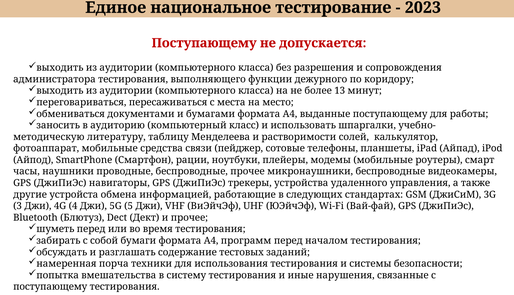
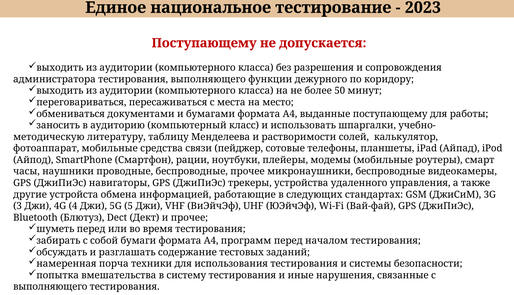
13: 13 -> 50
поступающему at (50, 287): поступающему -> выполняющего
